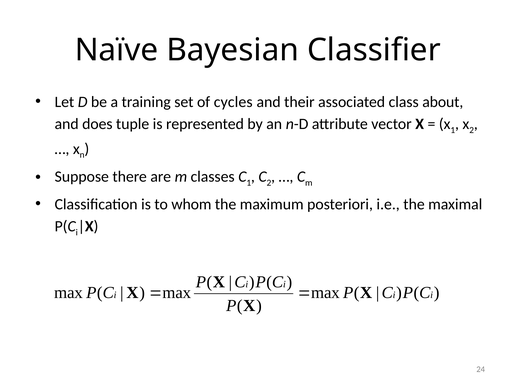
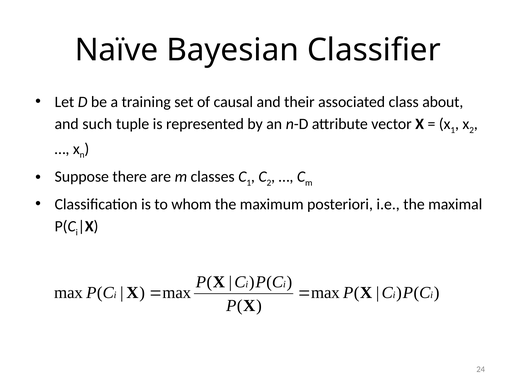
cycles: cycles -> causal
does: does -> such
